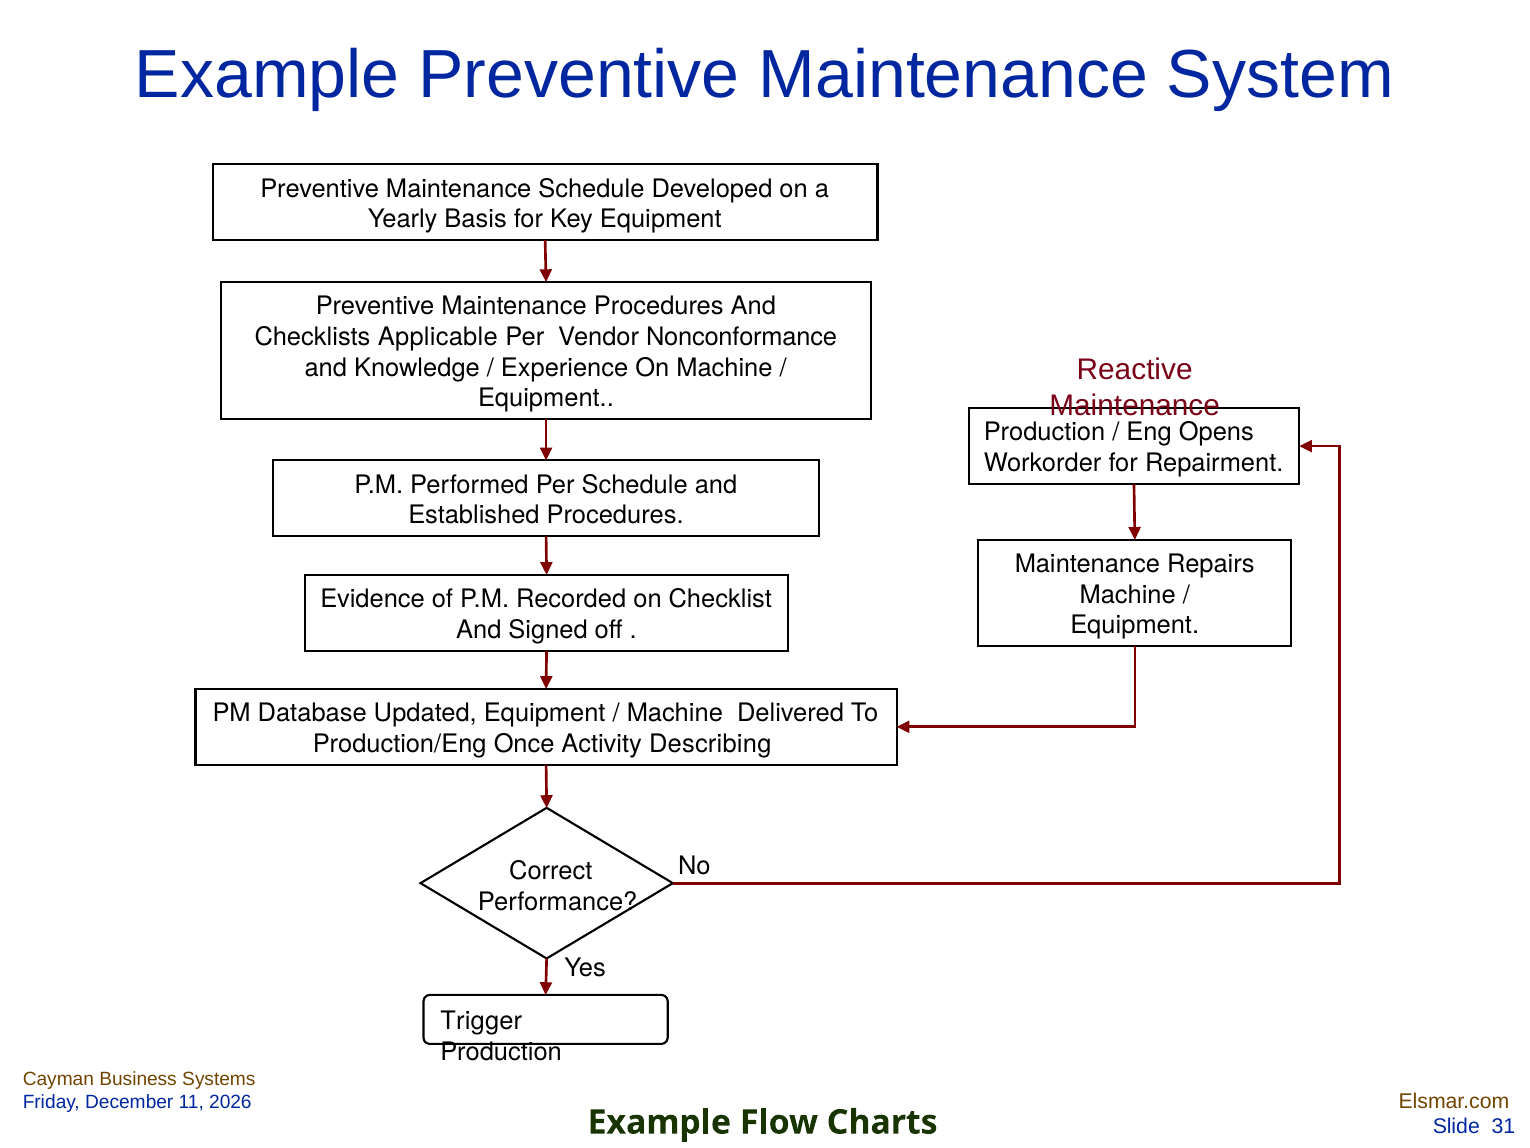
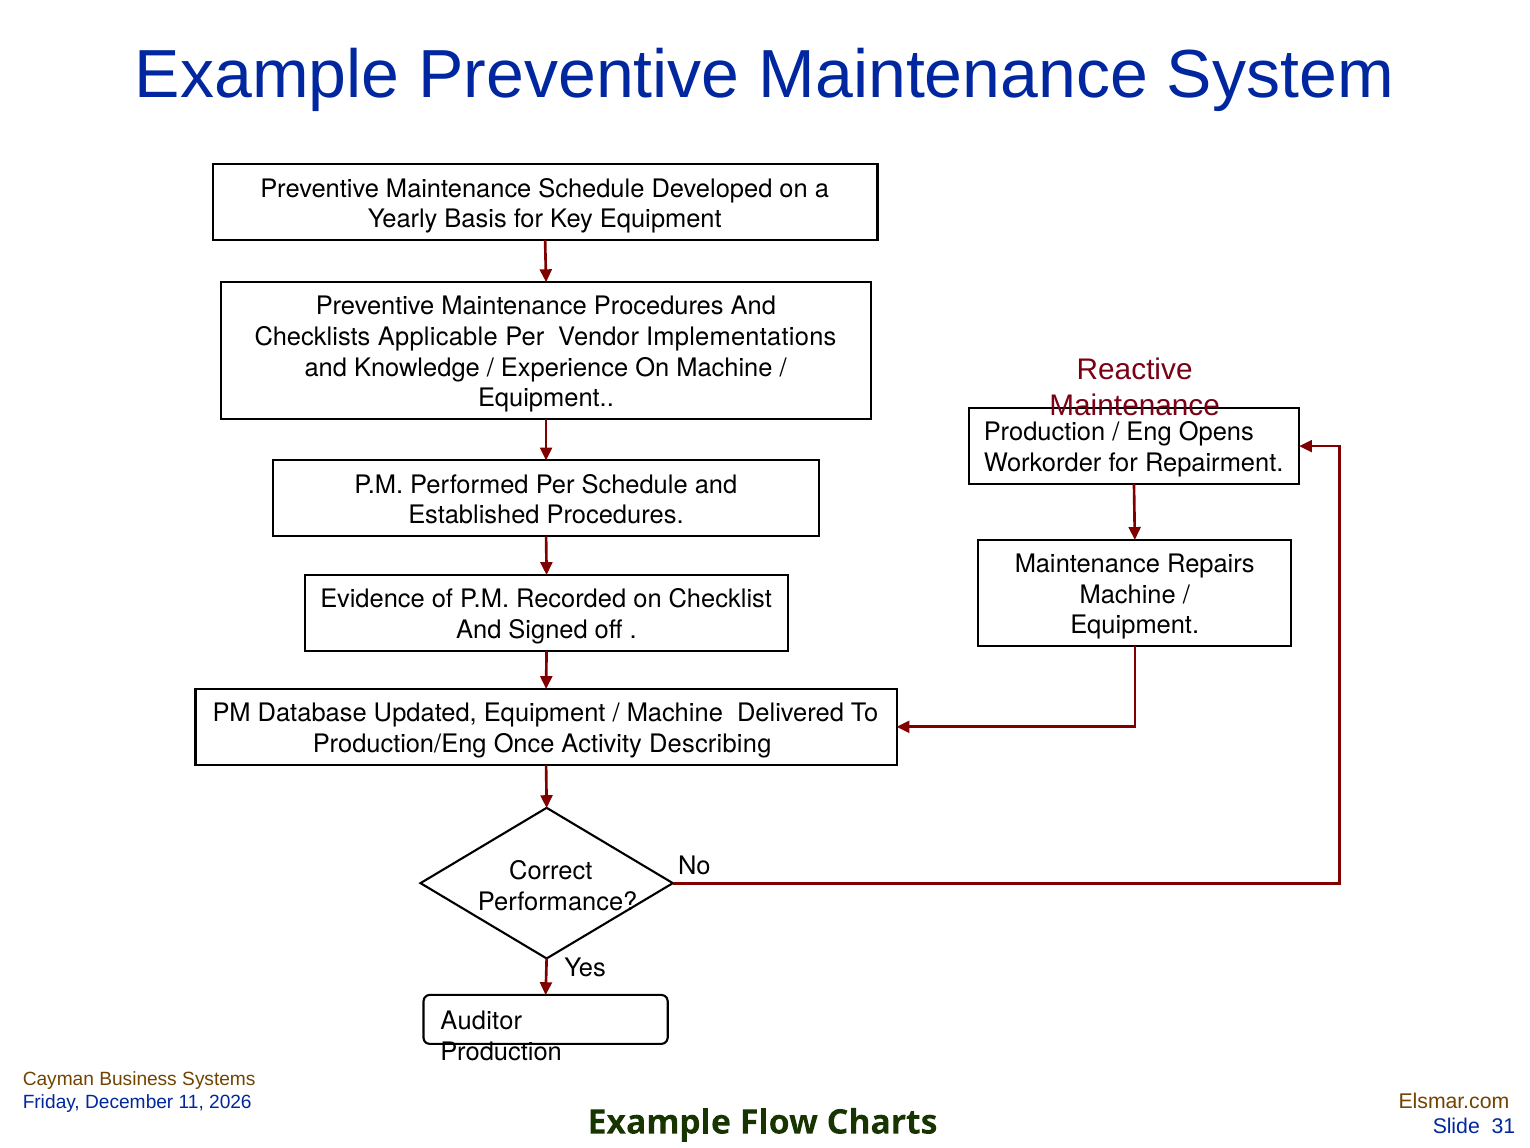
Nonconformance: Nonconformance -> Implementations
Trigger: Trigger -> Auditor
